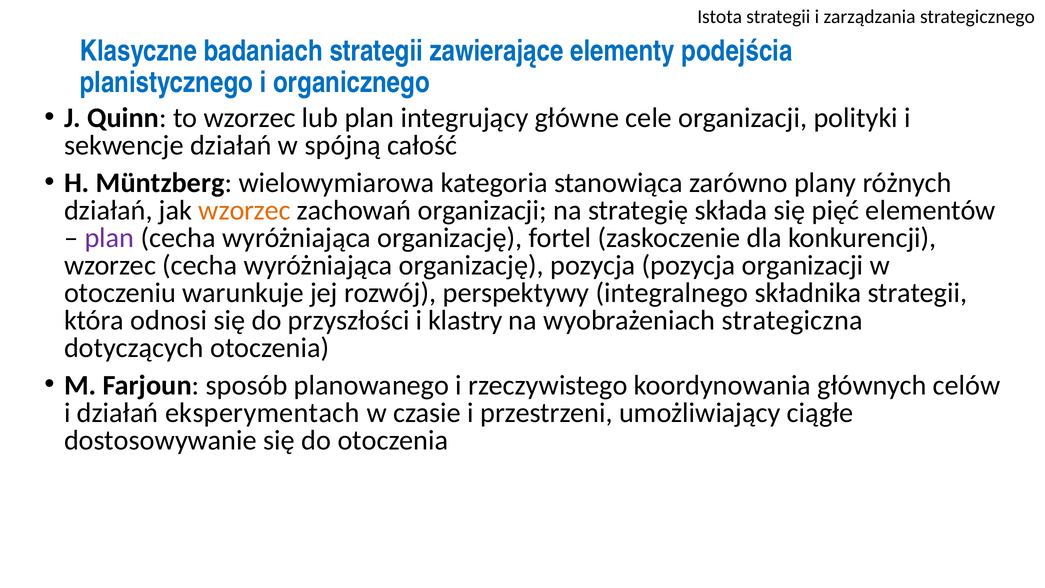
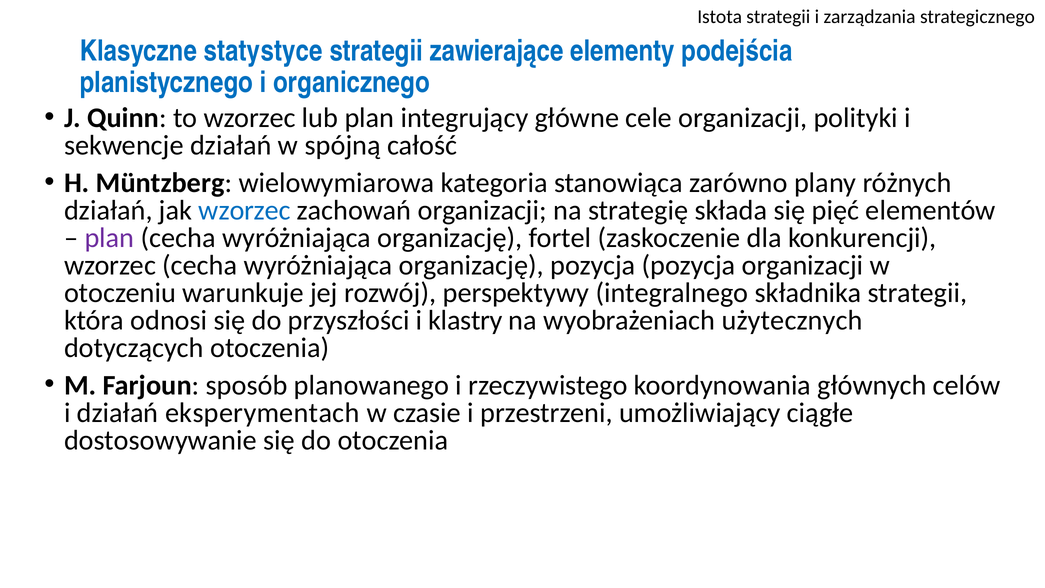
badaniach: badaniach -> statystyce
wzorzec at (245, 210) colour: orange -> blue
strategiczna: strategiczna -> użytecznych
